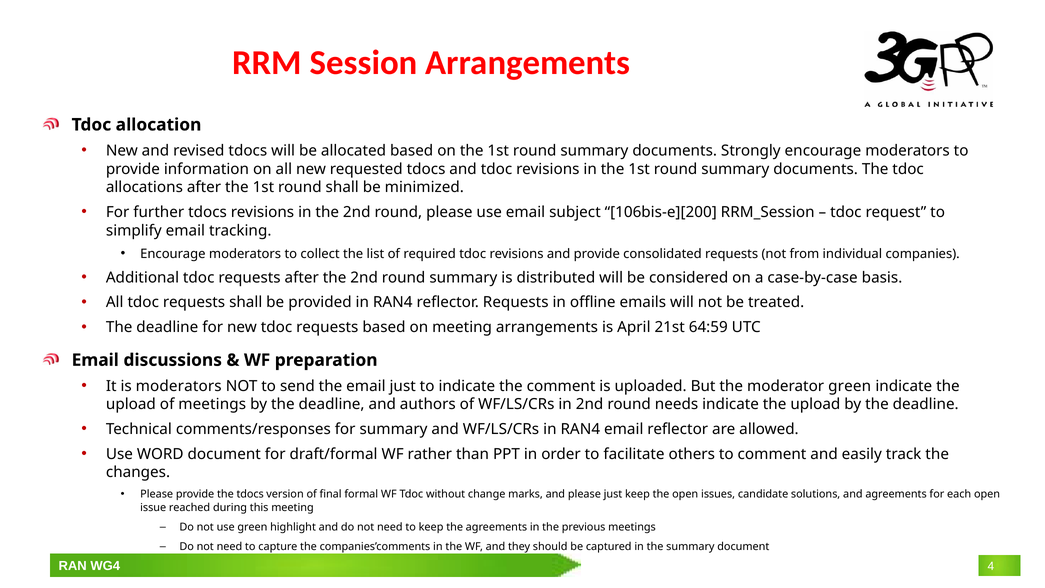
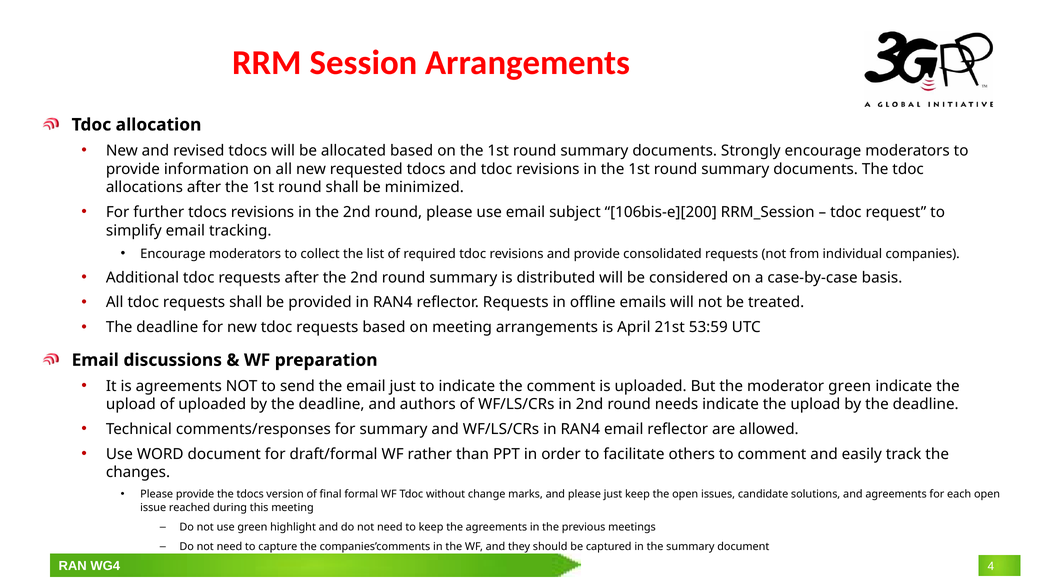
64:59: 64:59 -> 53:59
is moderators: moderators -> agreements
of meetings: meetings -> uploaded
